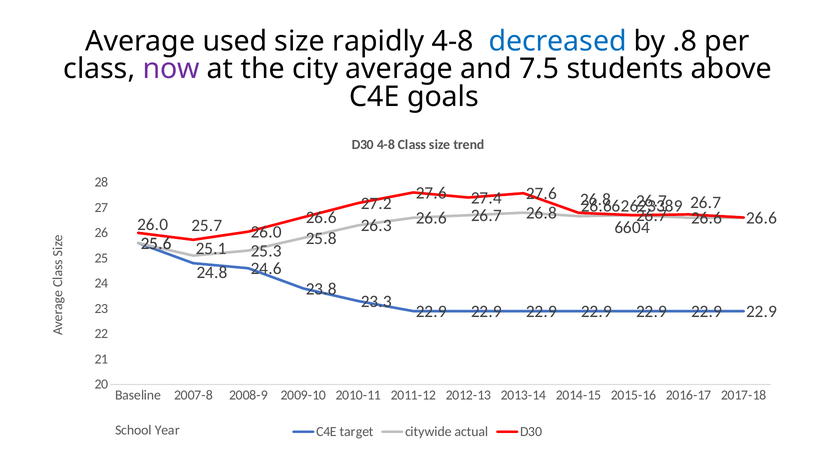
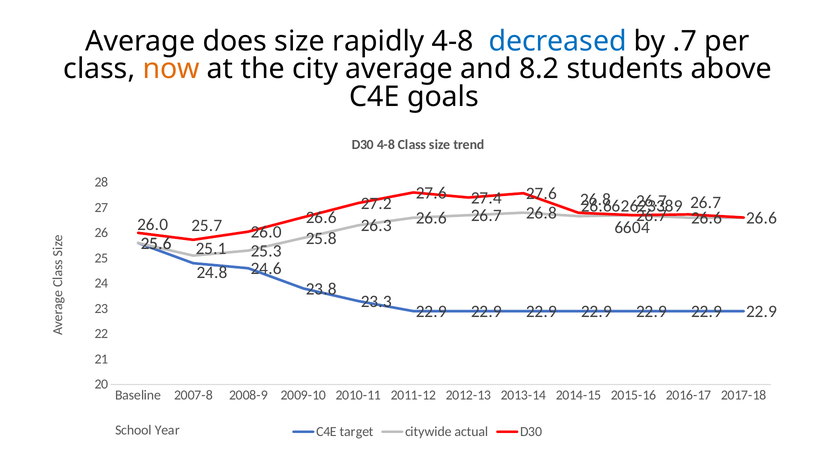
used: used -> does
.8: .8 -> .7
now colour: purple -> orange
7.5: 7.5 -> 8.2
